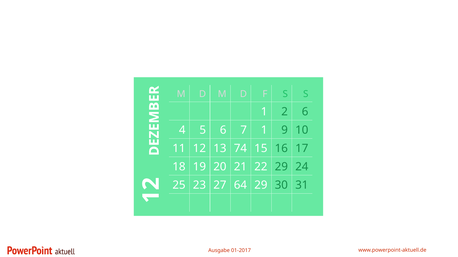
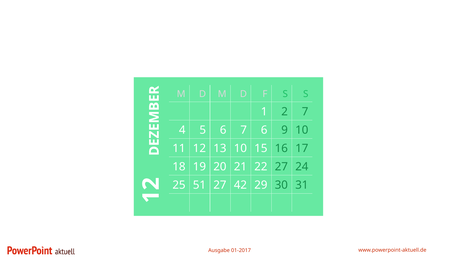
2 6: 6 -> 7
7 1: 1 -> 6
13 74: 74 -> 10
22 29: 29 -> 27
23: 23 -> 51
64: 64 -> 42
